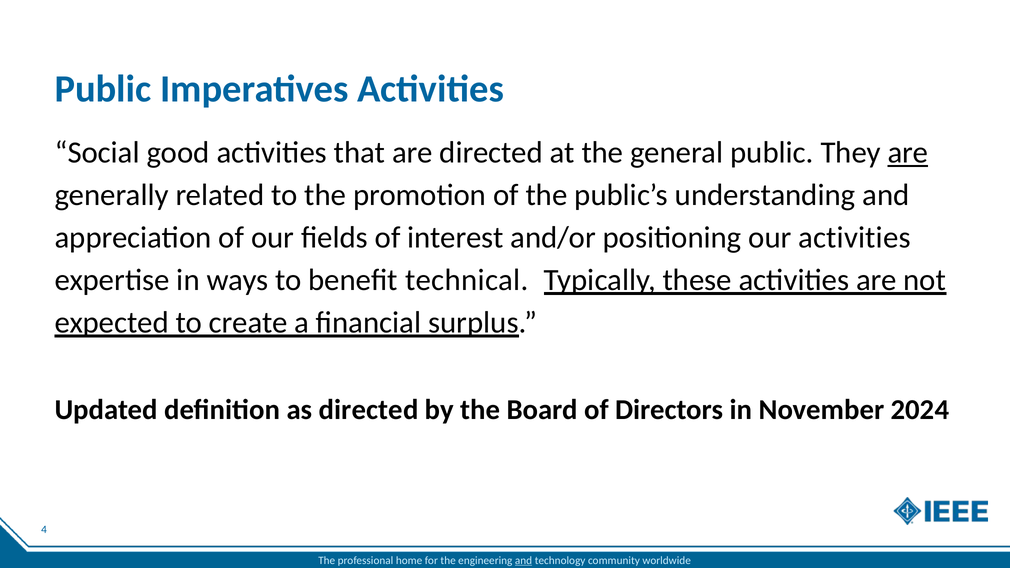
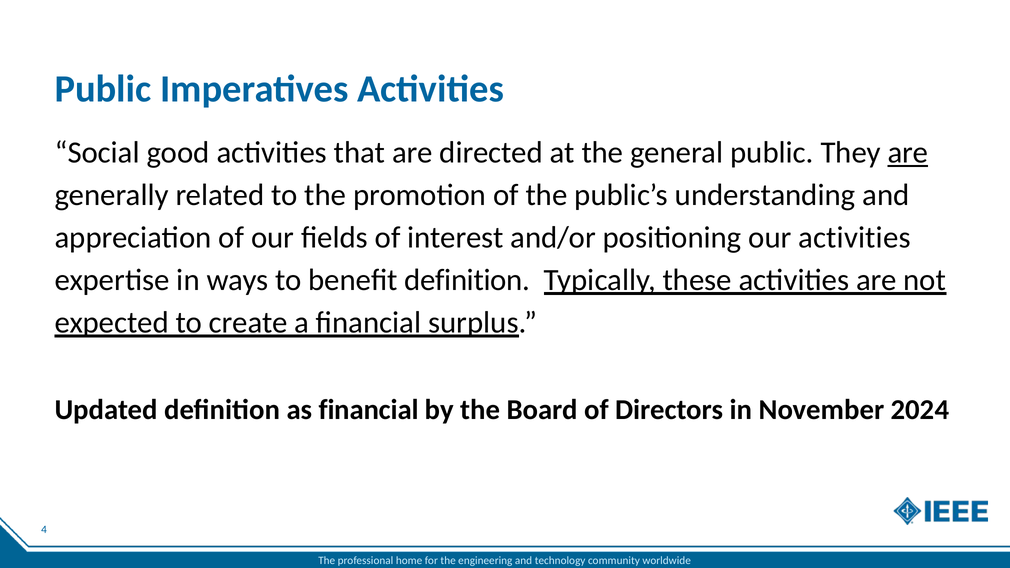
benefit technical: technical -> definition
as directed: directed -> financial
and at (524, 561) underline: present -> none
